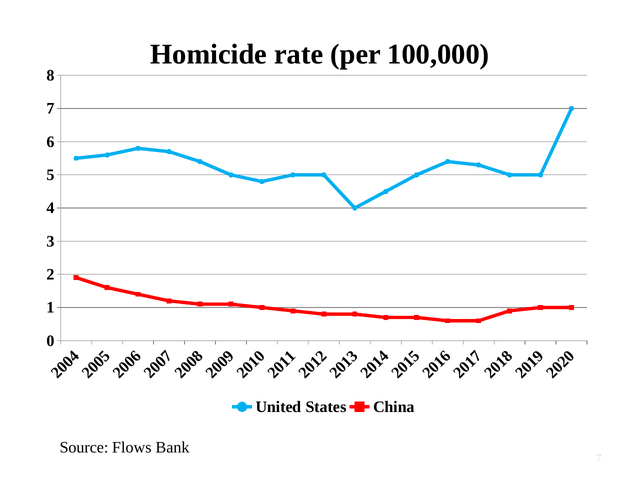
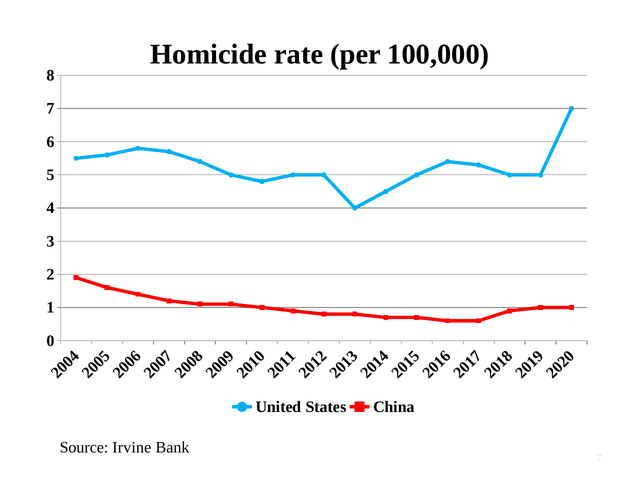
Flows: Flows -> Irvine
